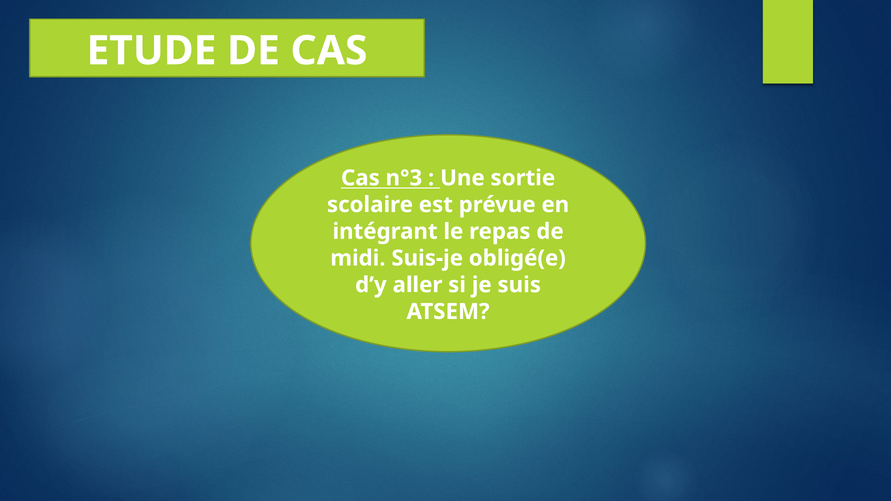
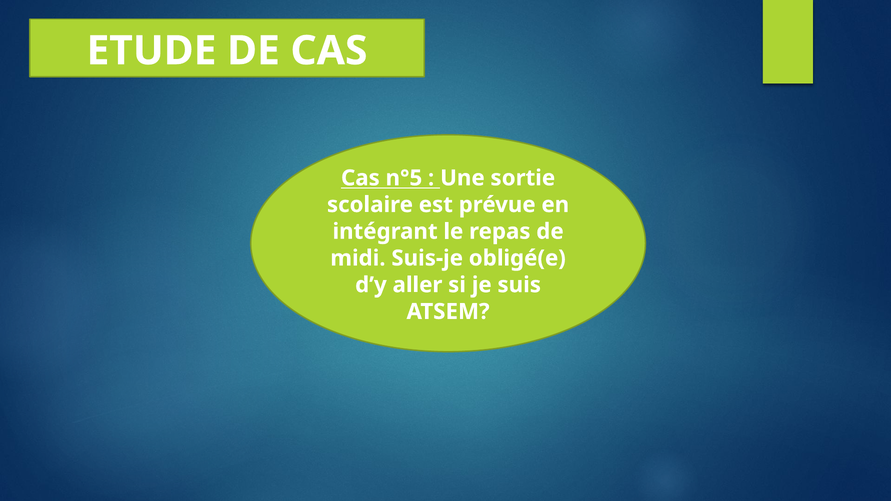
n°3: n°3 -> n°5
